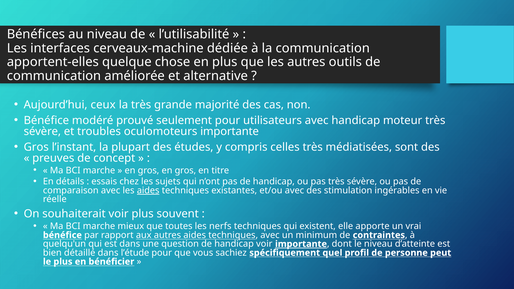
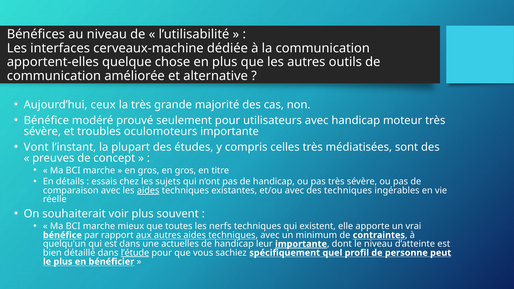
Gros at (36, 147): Gros -> Vont
des stimulation: stimulation -> techniques
question: question -> actuelles
handicap voir: voir -> leur
l’étude underline: none -> present
